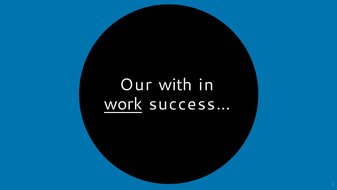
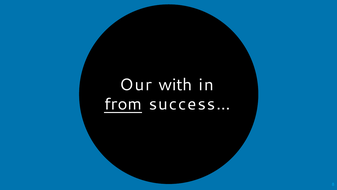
work: work -> from
